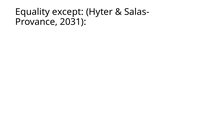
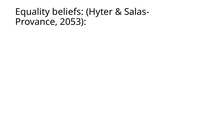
except: except -> beliefs
2031: 2031 -> 2053
